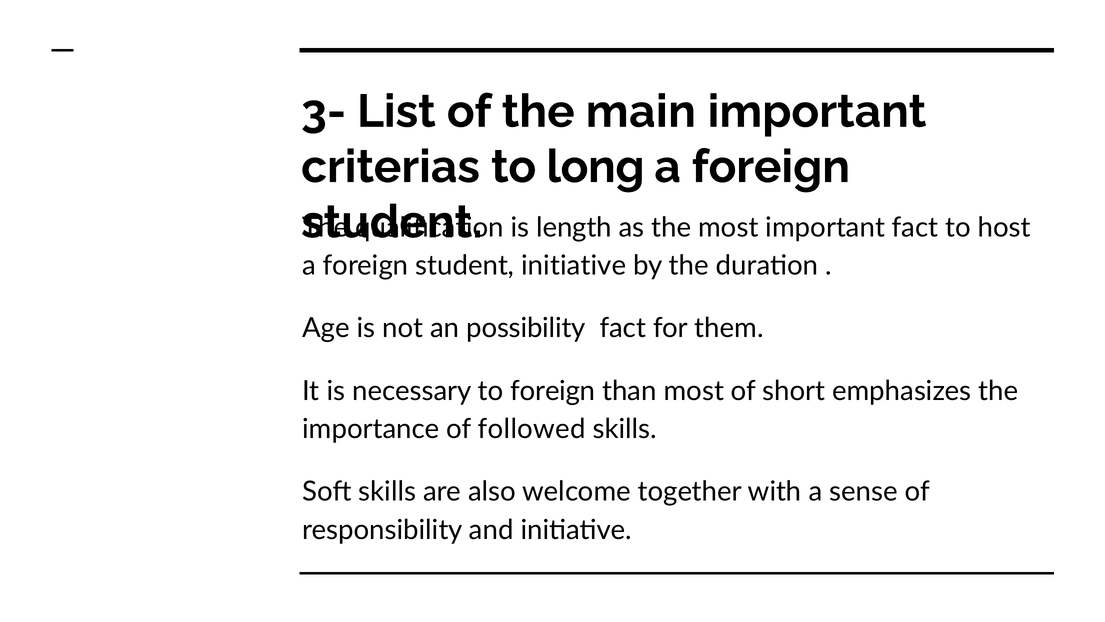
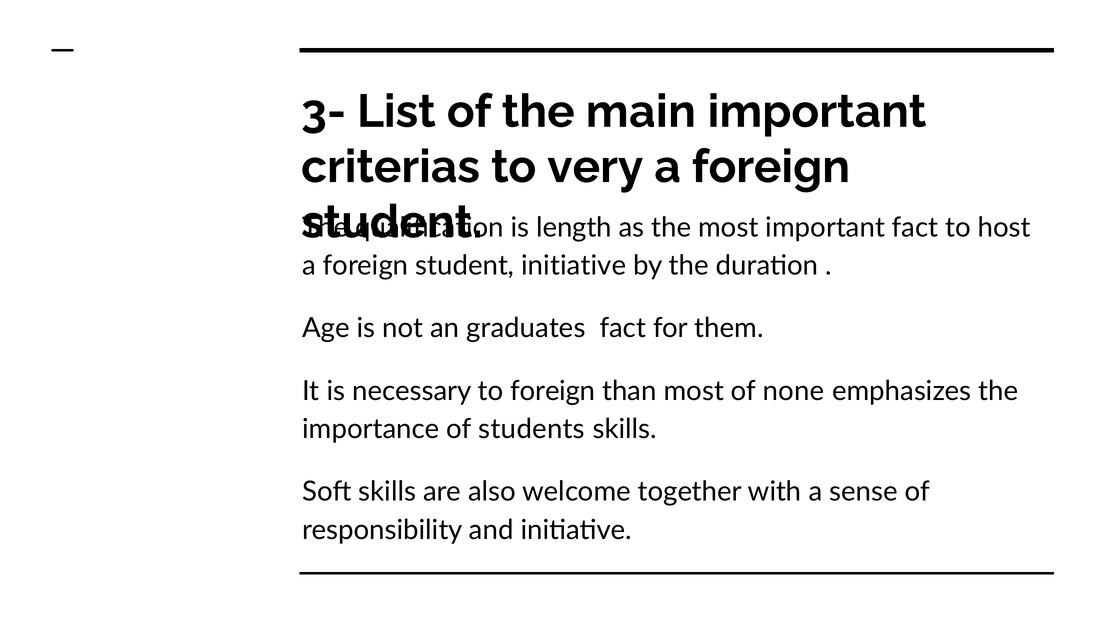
long: long -> very
possibility: possibility -> graduates
short: short -> none
followed: followed -> students
